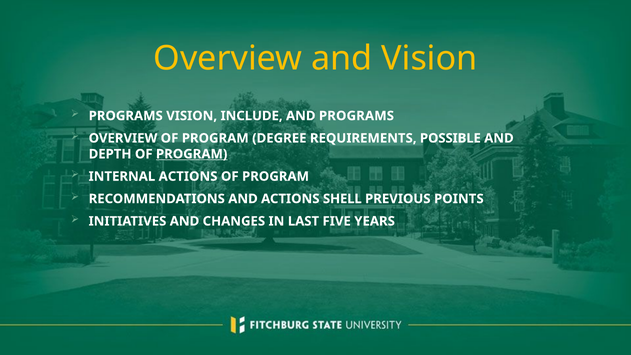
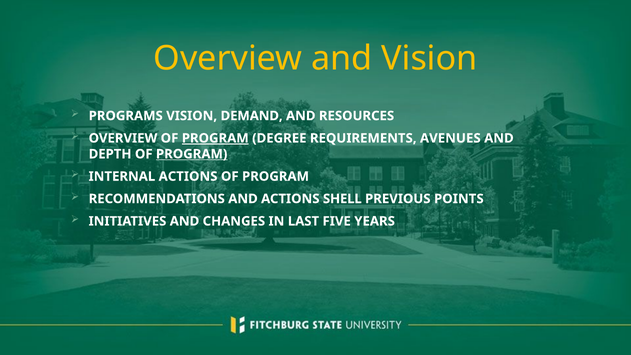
INCLUDE: INCLUDE -> DEMAND
AND PROGRAMS: PROGRAMS -> RESOURCES
PROGRAM at (215, 138) underline: none -> present
POSSIBLE: POSSIBLE -> AVENUES
